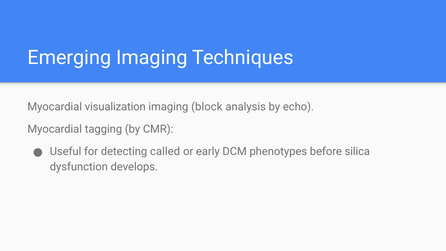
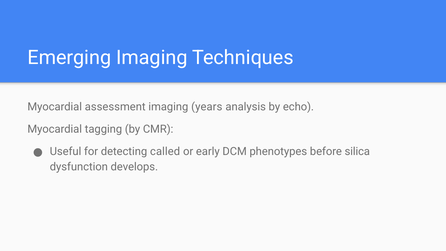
visualization: visualization -> assessment
block: block -> years
